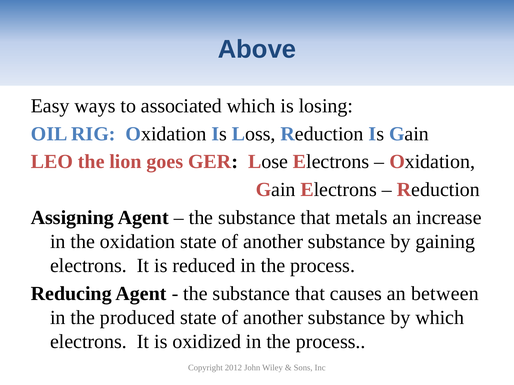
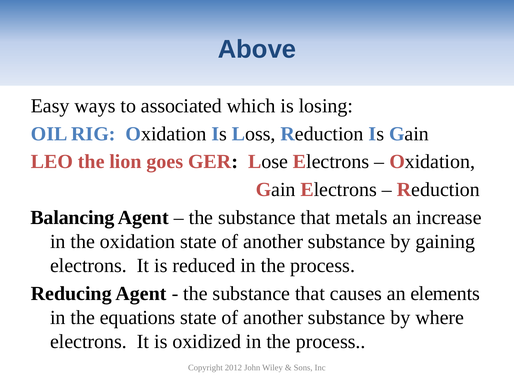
Assigning: Assigning -> Balancing
between: between -> elements
produced: produced -> equations
by which: which -> where
